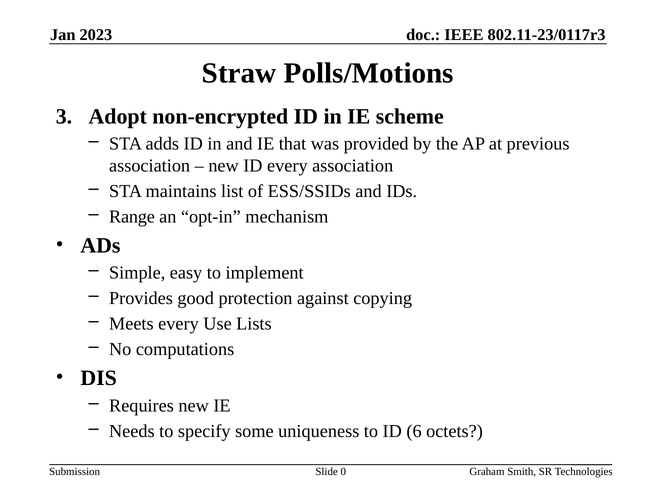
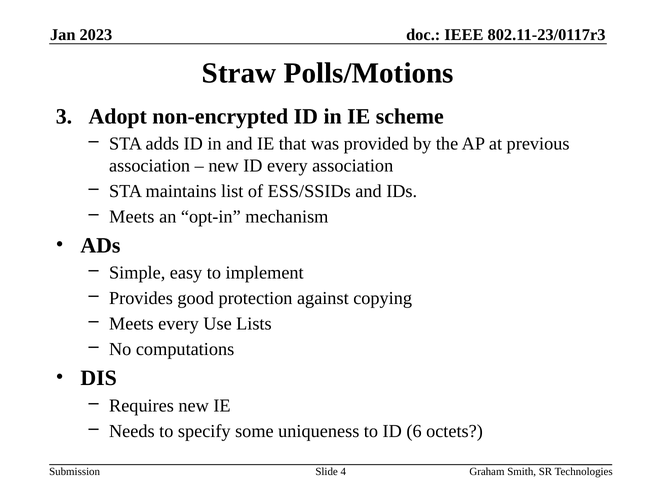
Range at (132, 217): Range -> Meets
0: 0 -> 4
